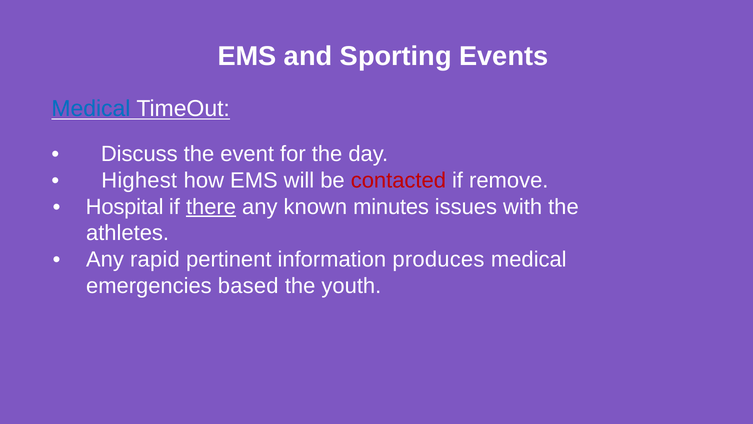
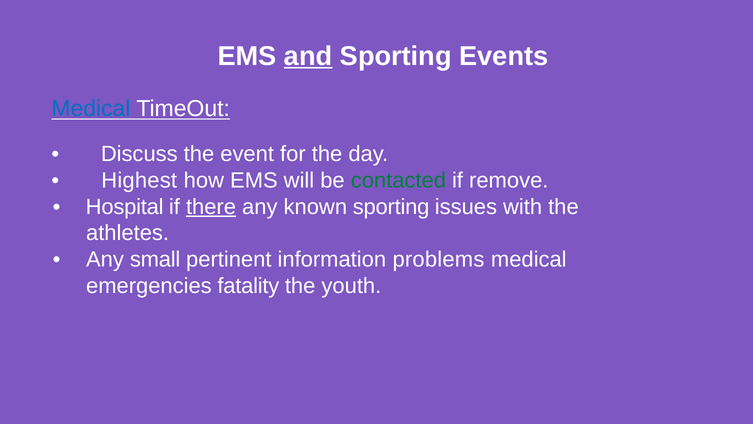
and underline: none -> present
contacted colour: red -> green
known minutes: minutes -> sporting
rapid: rapid -> small
produces: produces -> problems
based: based -> fatality
